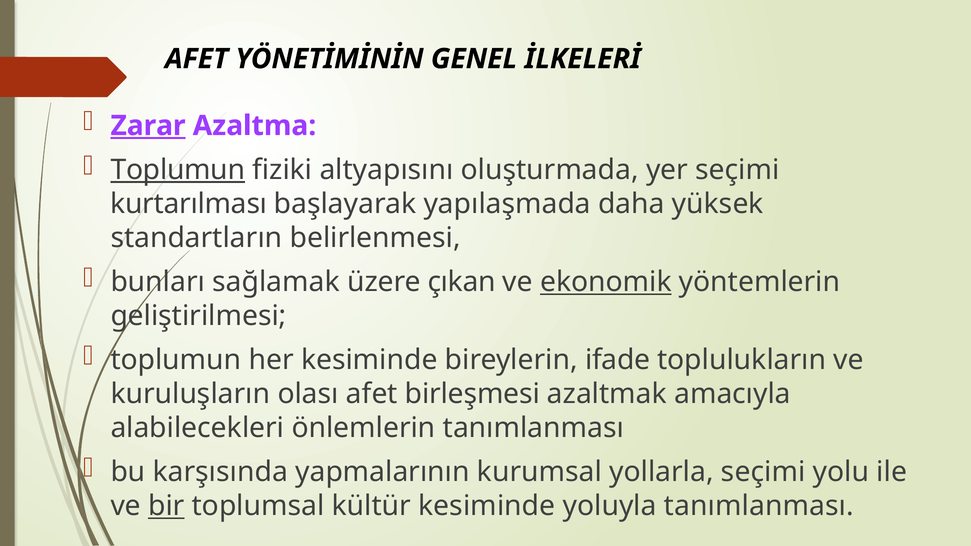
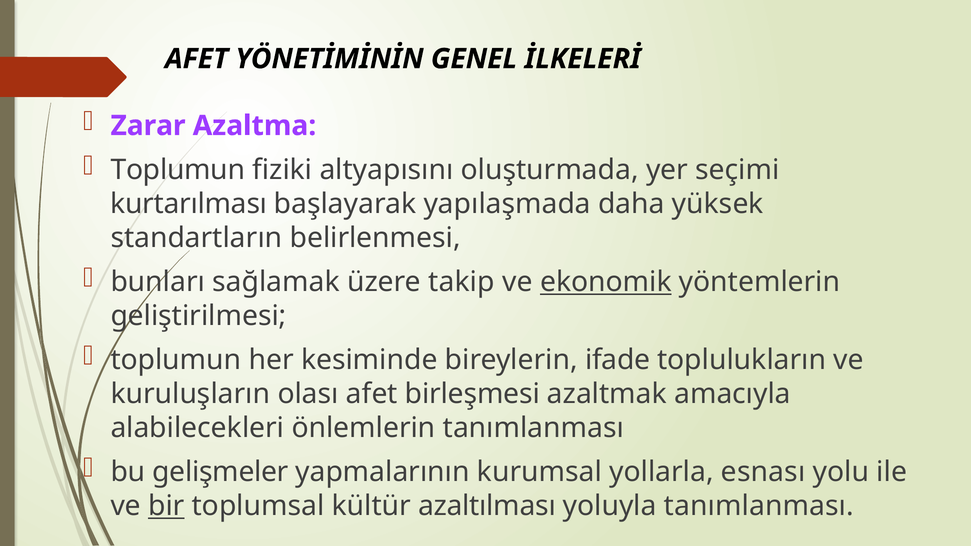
Zarar underline: present -> none
Toplumun at (178, 170) underline: present -> none
çıkan: çıkan -> takip
karşısında: karşısında -> gelişmeler
yollarla seçimi: seçimi -> esnası
kültür kesiminde: kesiminde -> azaltılması
